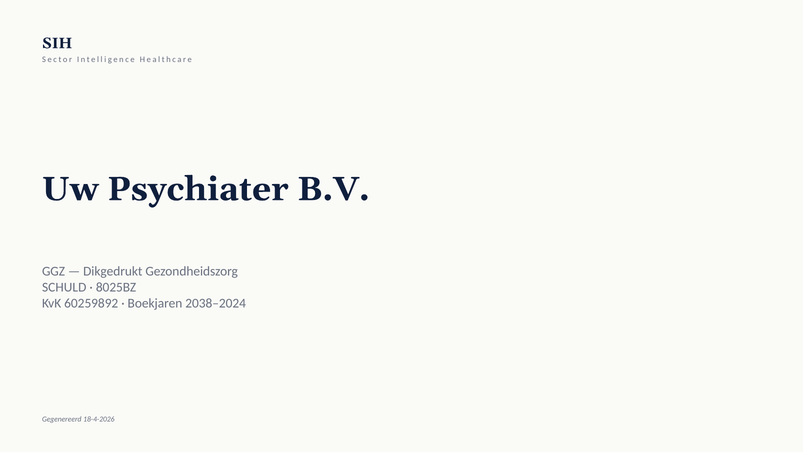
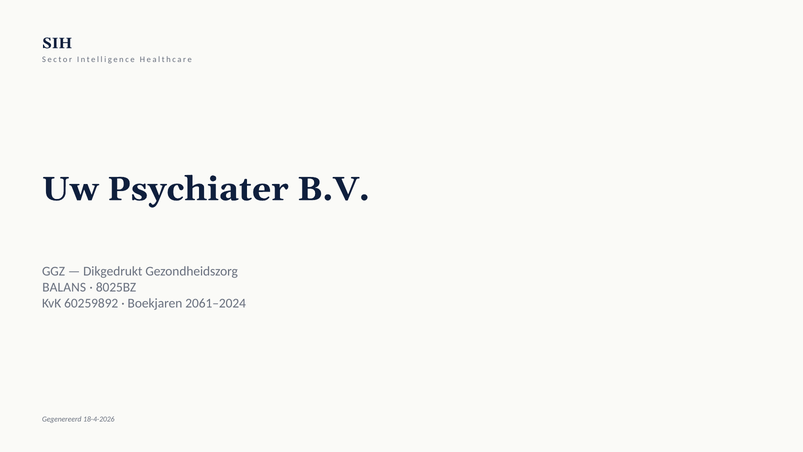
SCHULD: SCHULD -> BALANS
2038–2024: 2038–2024 -> 2061–2024
